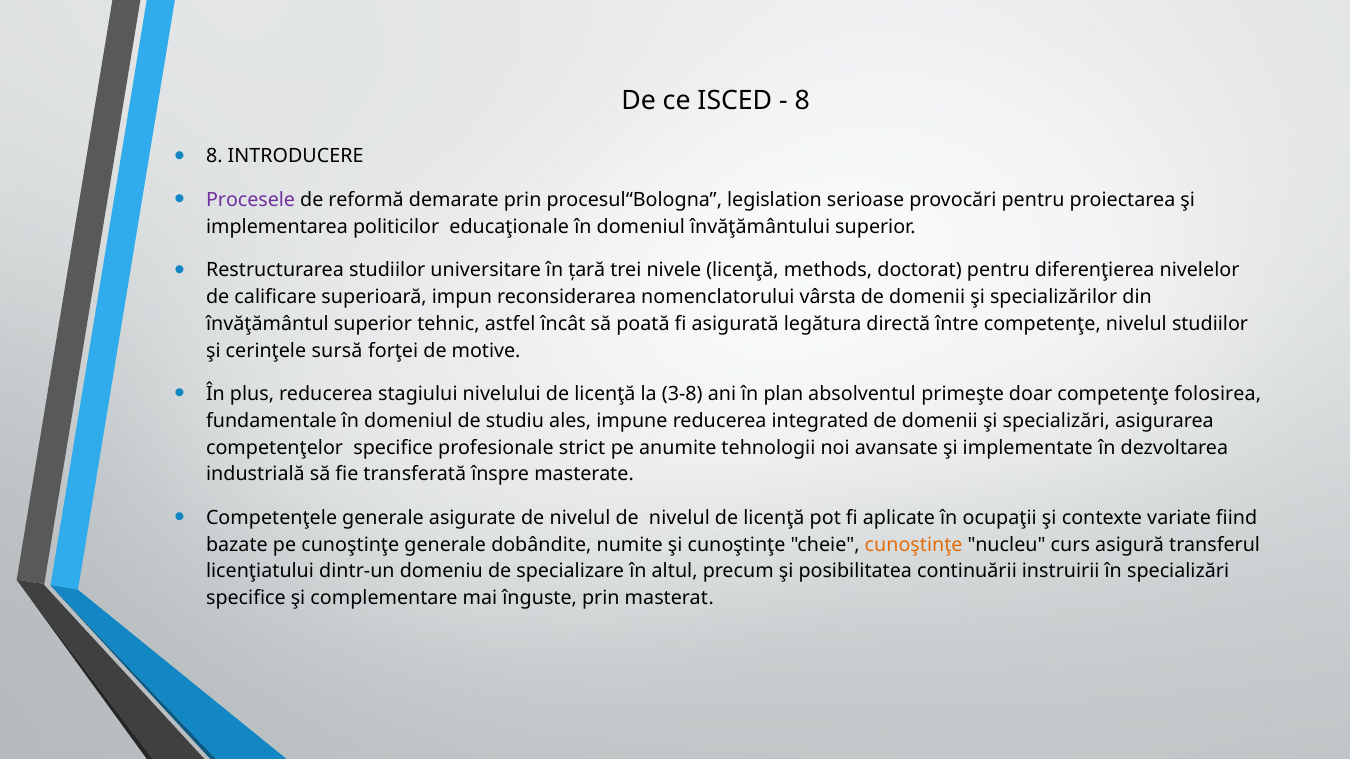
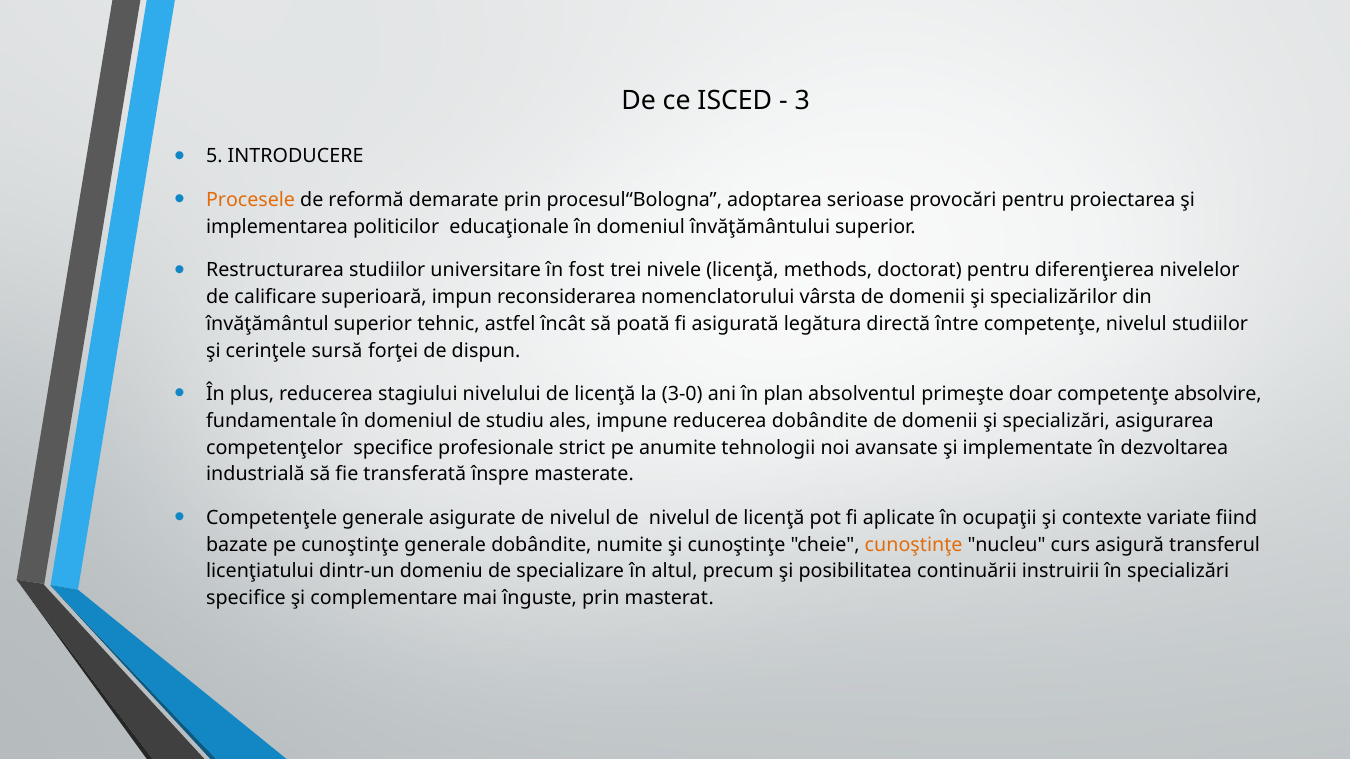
8 at (802, 101): 8 -> 3
8 at (214, 157): 8 -> 5
Procesele colour: purple -> orange
legislation: legislation -> adoptarea
țară: țară -> fost
motive: motive -> dispun
3-8: 3-8 -> 3-0
folosirea: folosirea -> absolvire
reducerea integrated: integrated -> dobândite
